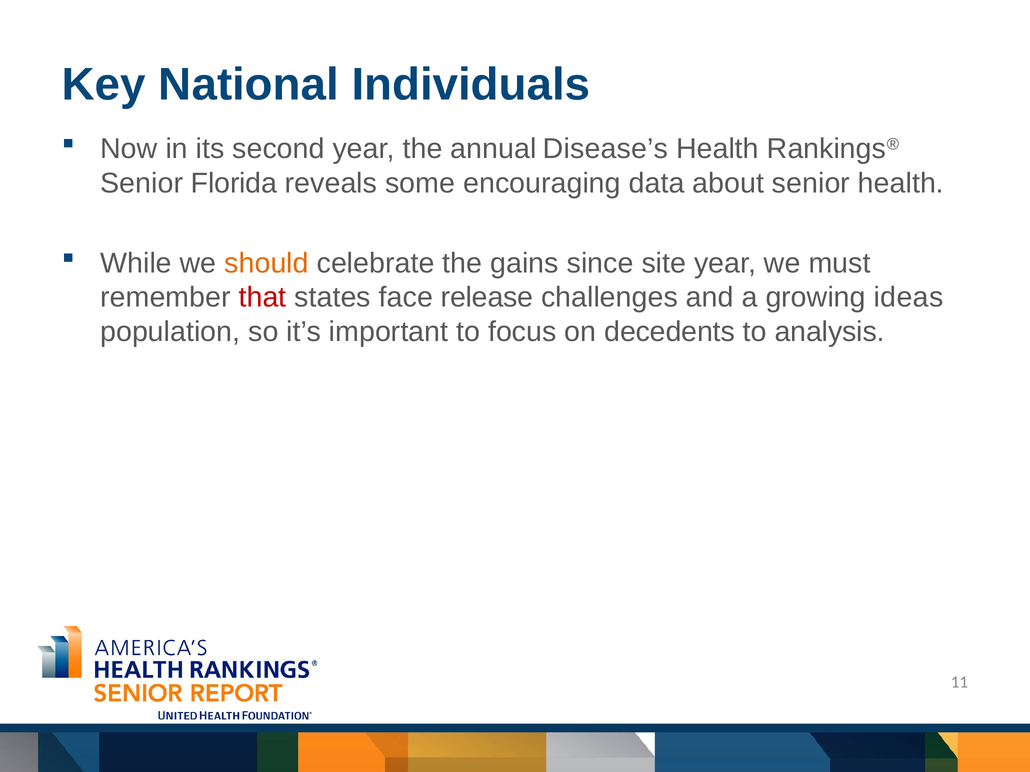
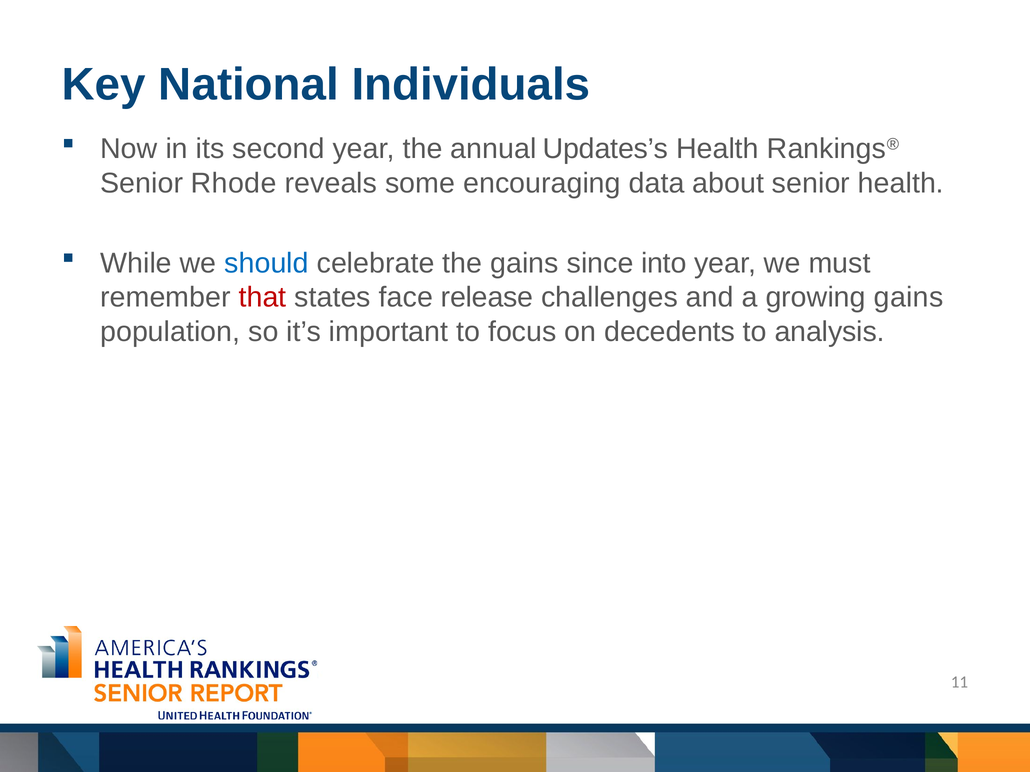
Disease’s: Disease’s -> Updates’s
Florida: Florida -> Rhode
should colour: orange -> blue
site: site -> into
growing ideas: ideas -> gains
